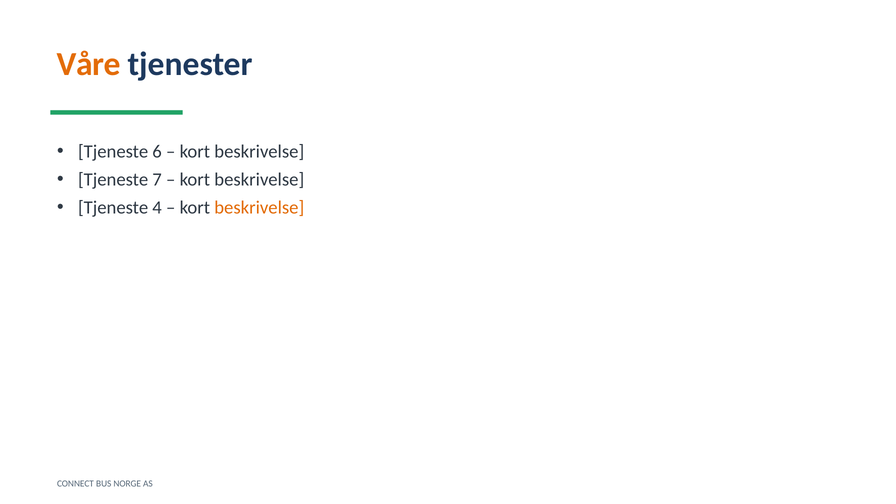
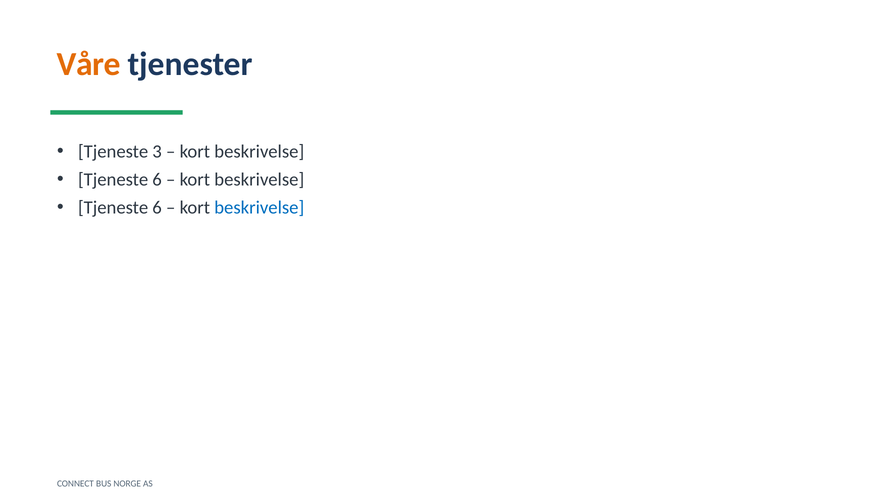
6: 6 -> 3
7 at (157, 180): 7 -> 6
4 at (157, 208): 4 -> 6
beskrivelse at (259, 208) colour: orange -> blue
